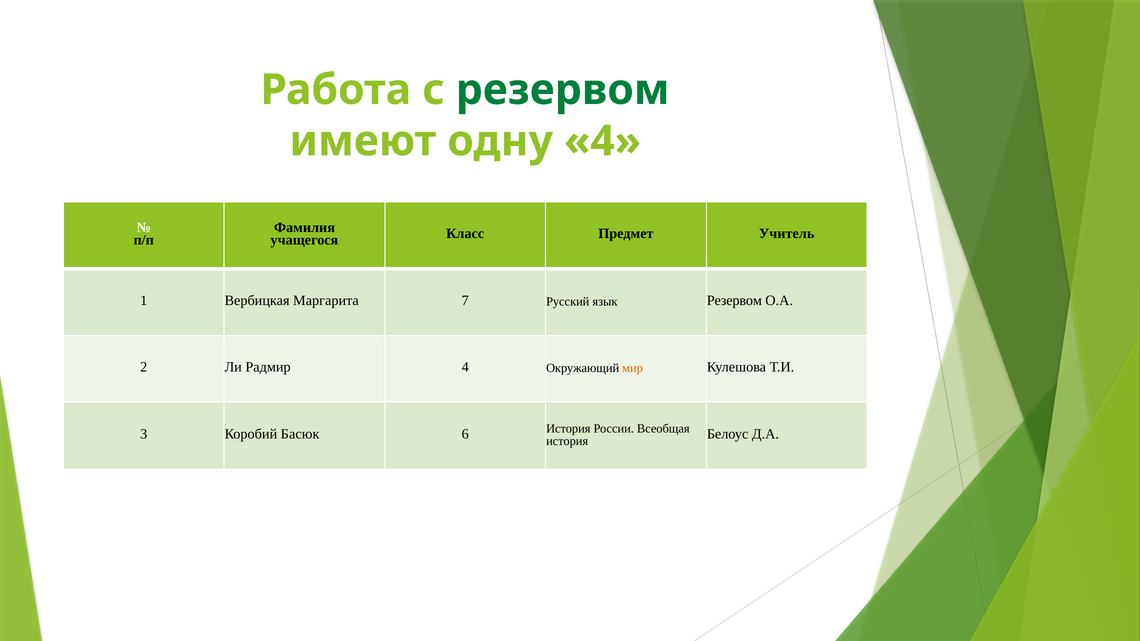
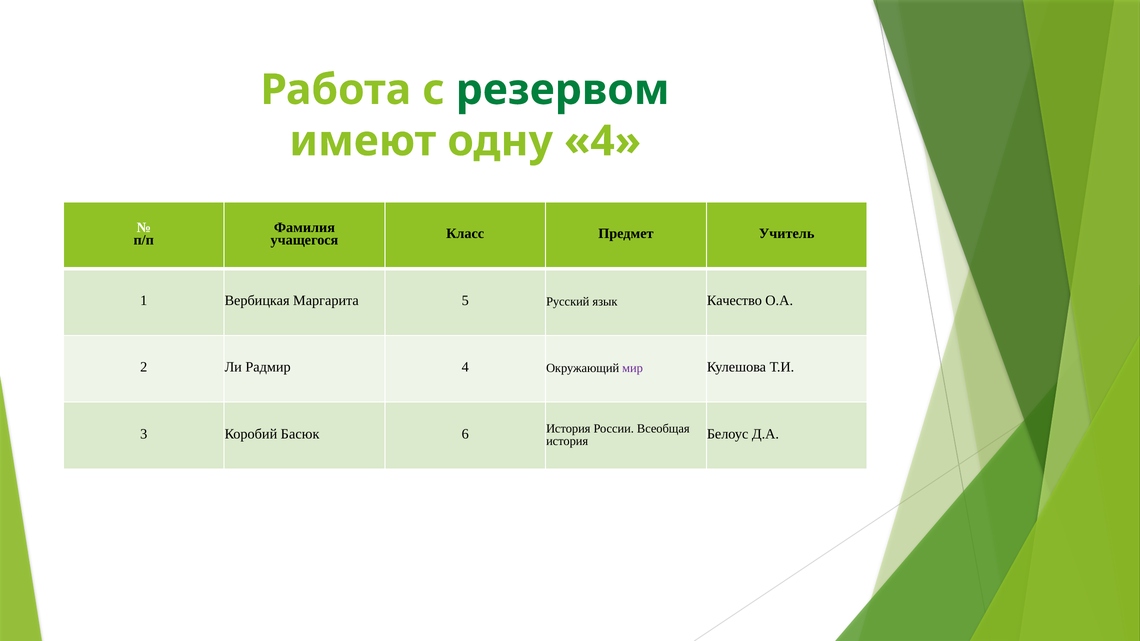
7: 7 -> 5
язык Резервом: Резервом -> Качество
мир colour: orange -> purple
